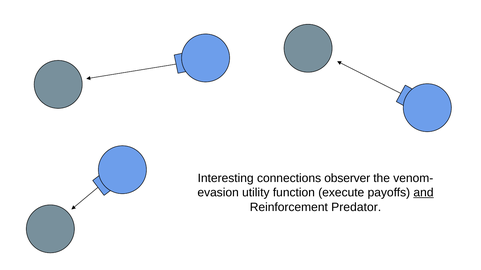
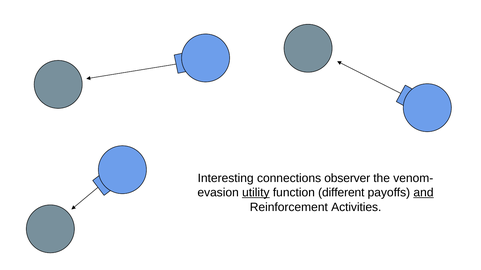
utility underline: none -> present
execute: execute -> different
Predator: Predator -> Activities
